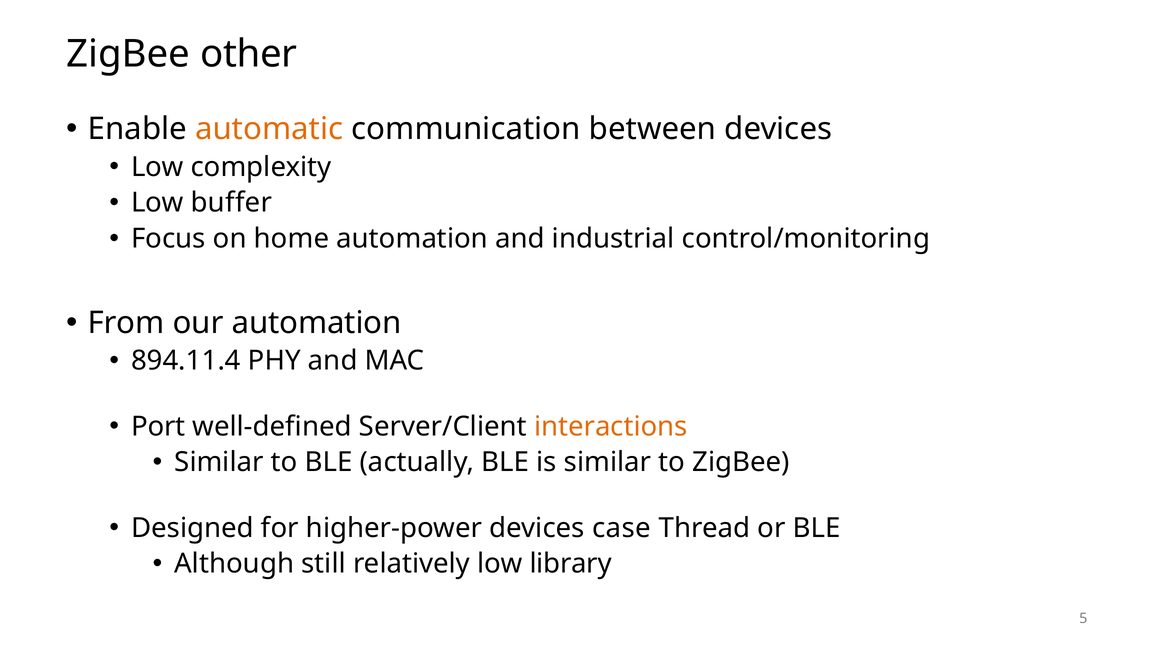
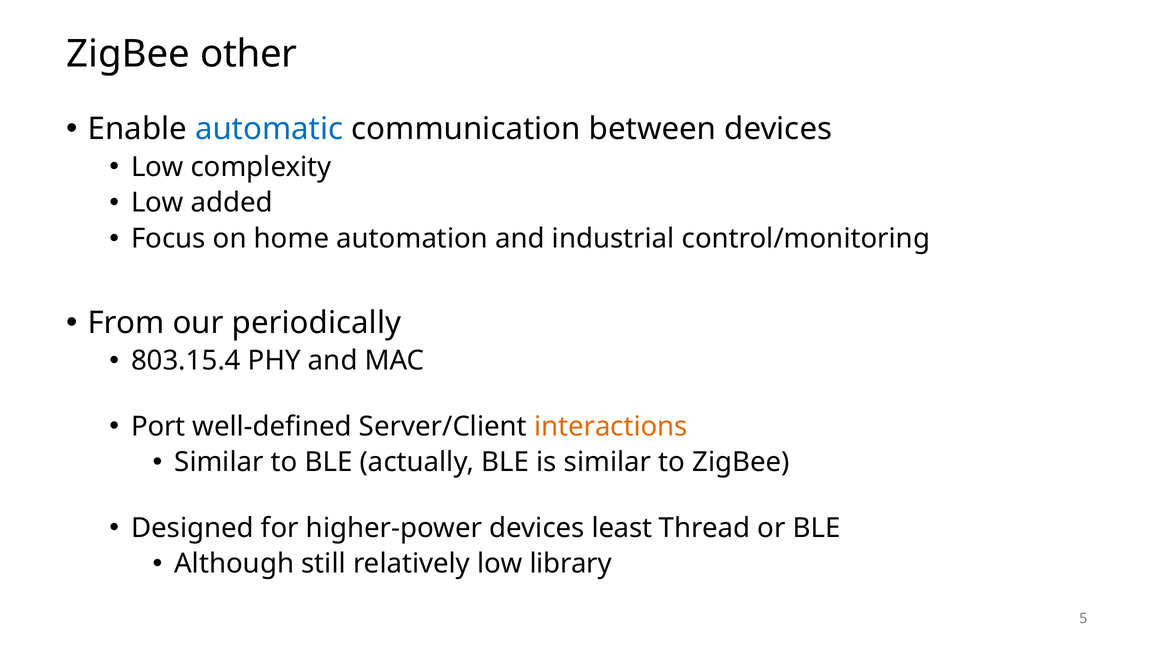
automatic colour: orange -> blue
buffer: buffer -> added
our automation: automation -> periodically
894.11.4: 894.11.4 -> 803.15.4
case: case -> least
